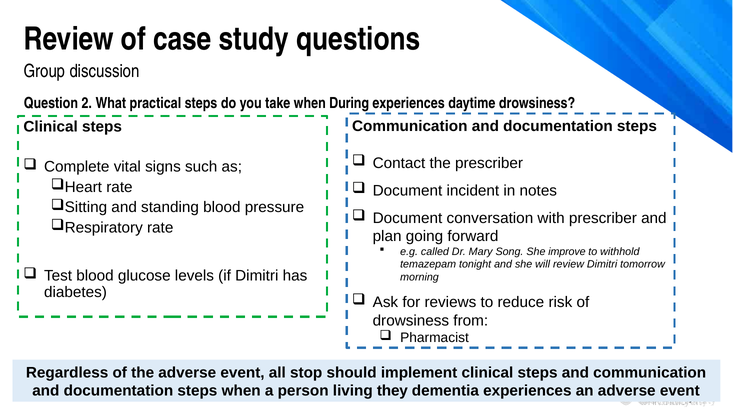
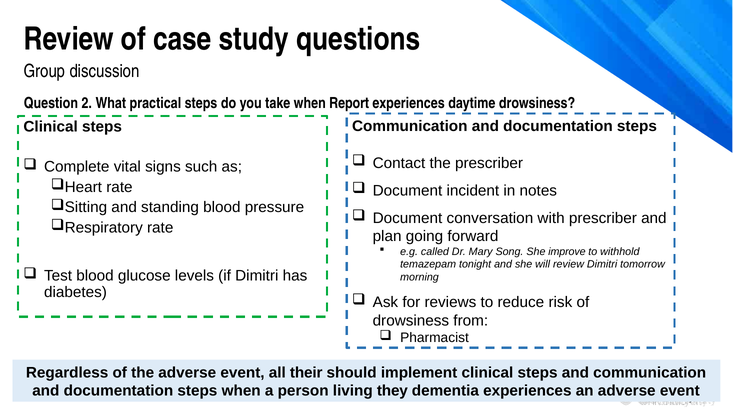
During: During -> Report
stop: stop -> their
